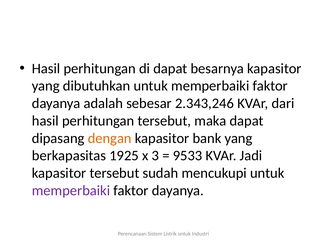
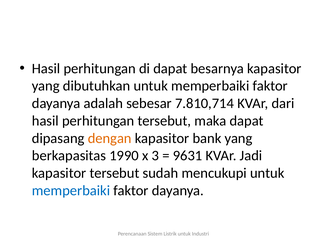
2.343,246: 2.343,246 -> 7.810,714
1925: 1925 -> 1990
9533: 9533 -> 9631
memperbaiki at (71, 191) colour: purple -> blue
